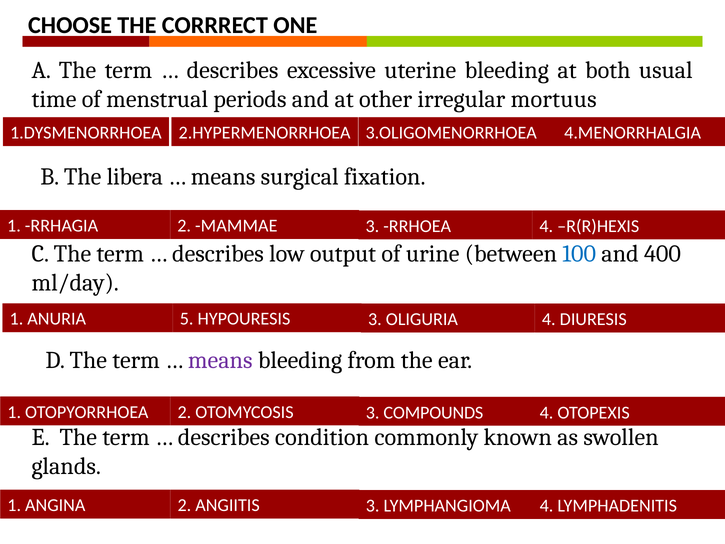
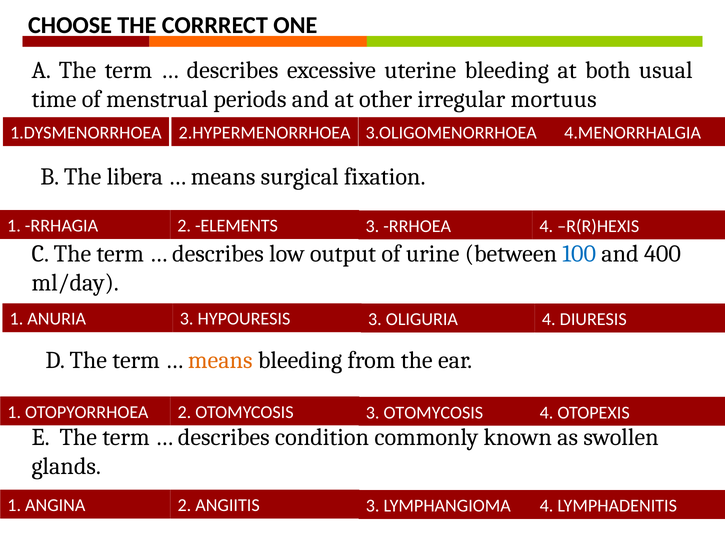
MAMMAE: MAMMAE -> ELEMENTS
ANURIA 5: 5 -> 3
means at (220, 360) colour: purple -> orange
3 COMPOUNDS: COMPOUNDS -> OTOMYCOSIS
